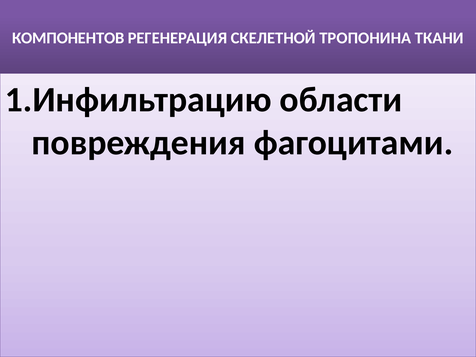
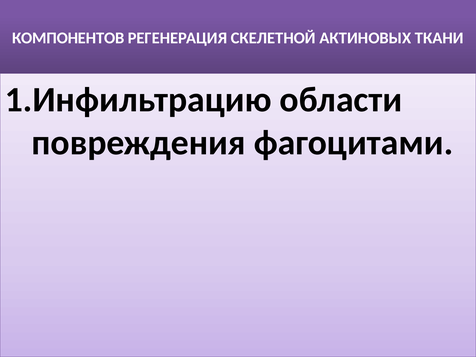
ТРОПОНИНА: ТРОПОНИНА -> АКТИНОВЫХ
